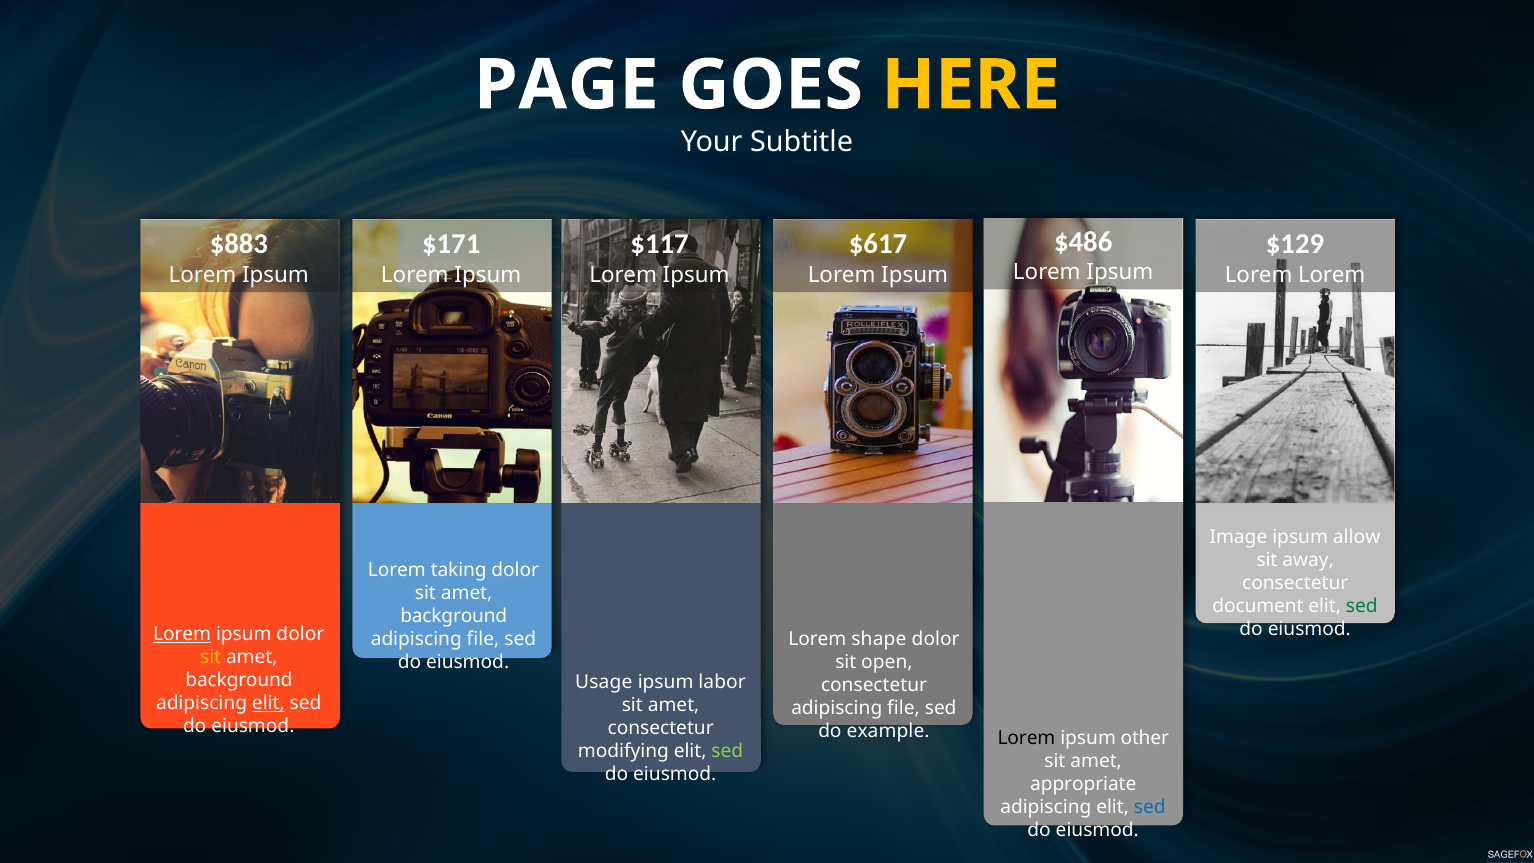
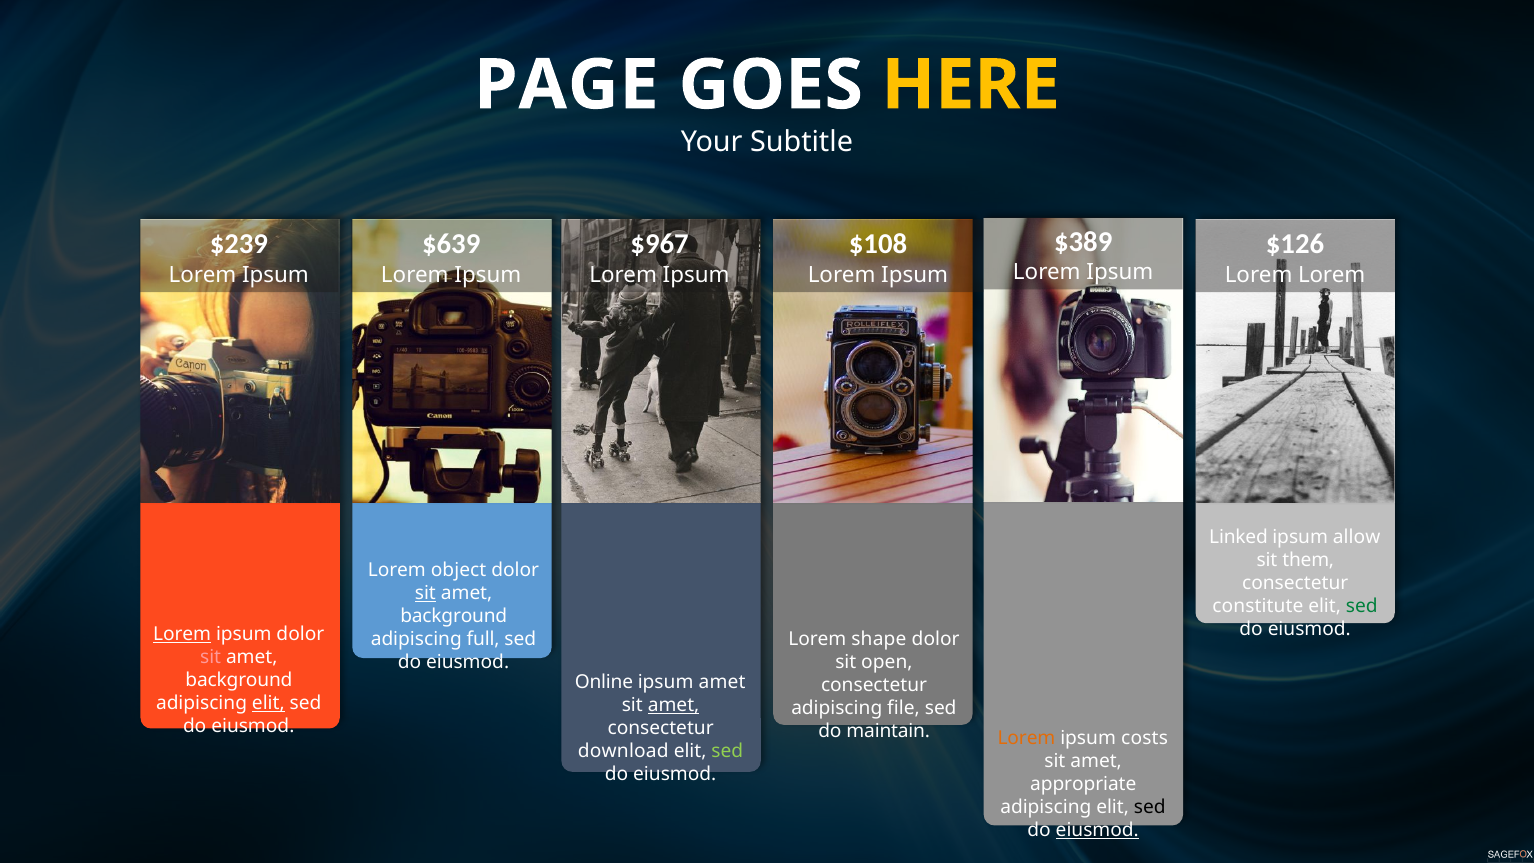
$486: $486 -> $389
$883: $883 -> $239
$171: $171 -> $639
$117: $117 -> $967
$617: $617 -> $108
$129: $129 -> $126
Image: Image -> Linked
away: away -> them
taking: taking -> object
sit at (425, 593) underline: none -> present
document: document -> constitute
file at (483, 639): file -> full
sit at (211, 657) colour: yellow -> pink
Usage: Usage -> Online
ipsum labor: labor -> amet
amet at (674, 705) underline: none -> present
example: example -> maintain
Lorem at (1026, 738) colour: black -> orange
other: other -> costs
modifying: modifying -> download
sed at (1150, 807) colour: blue -> black
eiusmod at (1097, 830) underline: none -> present
